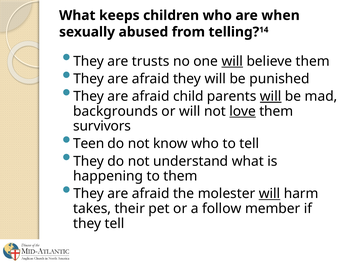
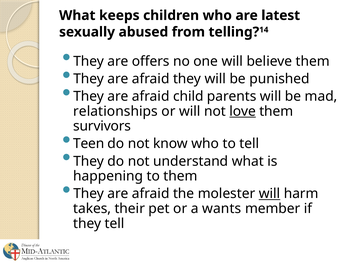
when: when -> latest
trusts: trusts -> offers
will at (232, 61) underline: present -> none
will at (271, 96) underline: present -> none
backgrounds: backgrounds -> relationships
follow: follow -> wants
